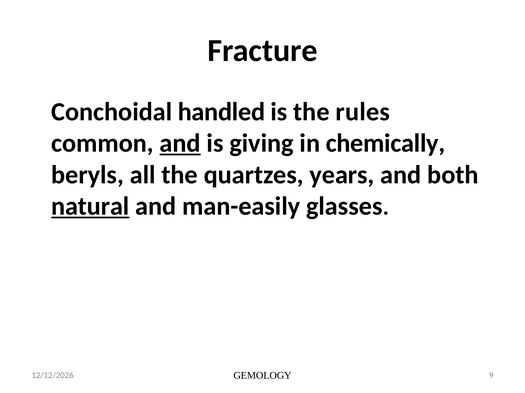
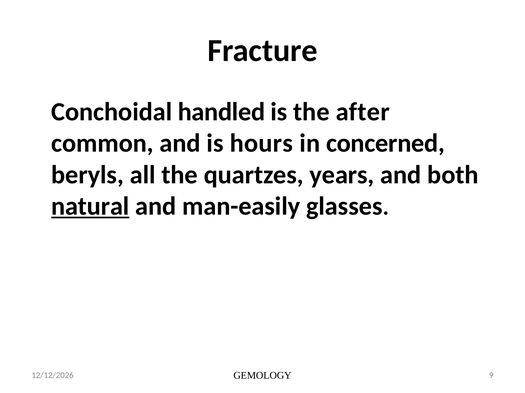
rules: rules -> after
and at (180, 144) underline: present -> none
giving: giving -> hours
chemically: chemically -> concerned
